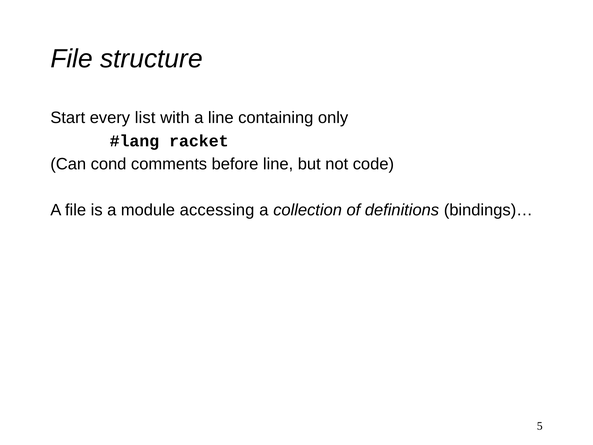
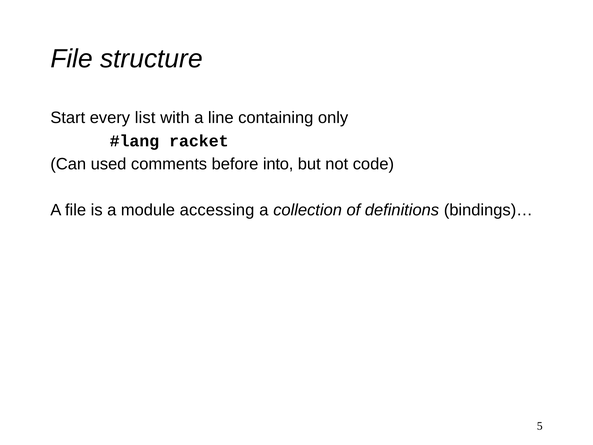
cond: cond -> used
before line: line -> into
